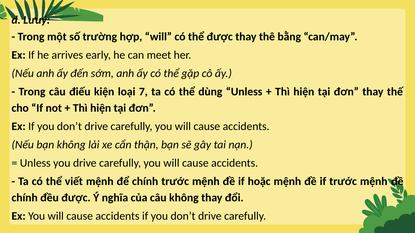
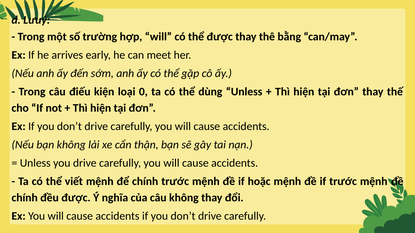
7: 7 -> 0
